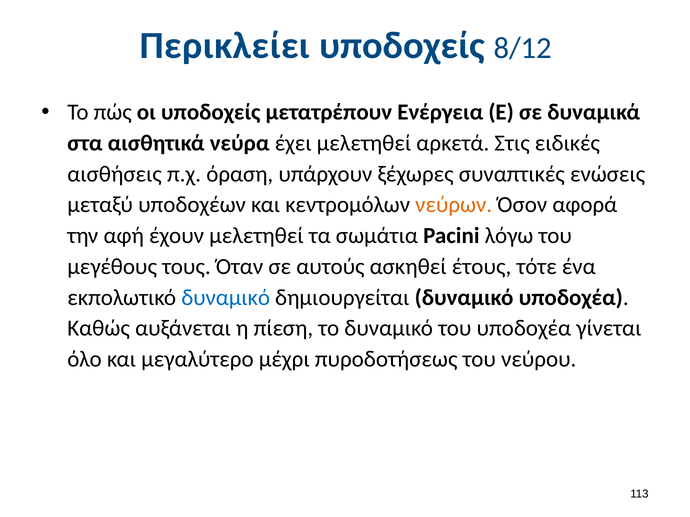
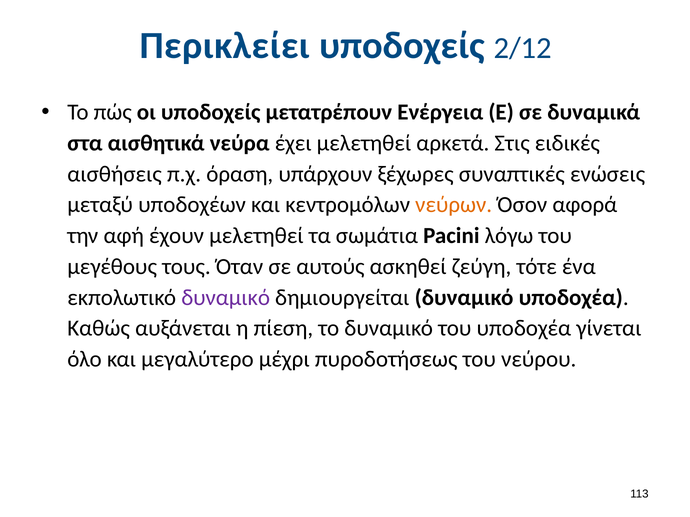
8/12: 8/12 -> 2/12
έτους: έτους -> ζεύγη
δυναμικό at (226, 298) colour: blue -> purple
